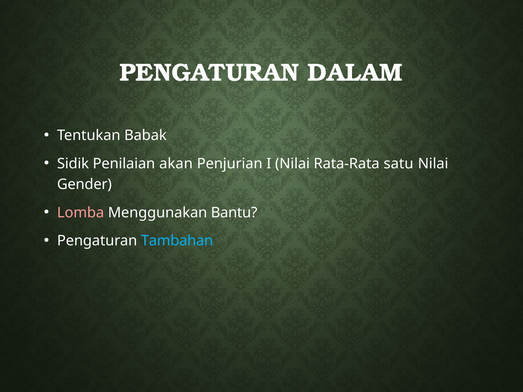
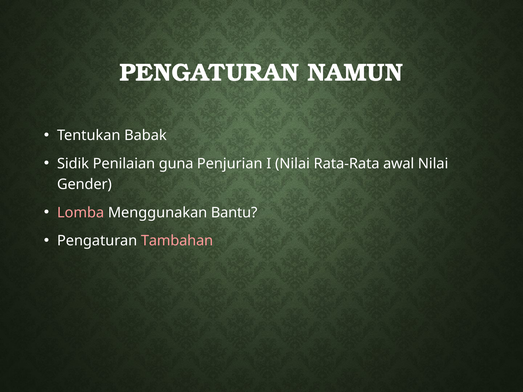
DALAM: DALAM -> NAMUN
akan: akan -> guna
satu: satu -> awal
Tambahan colour: light blue -> pink
